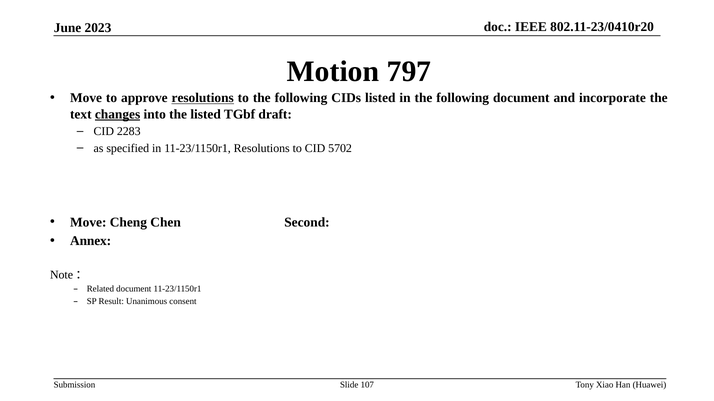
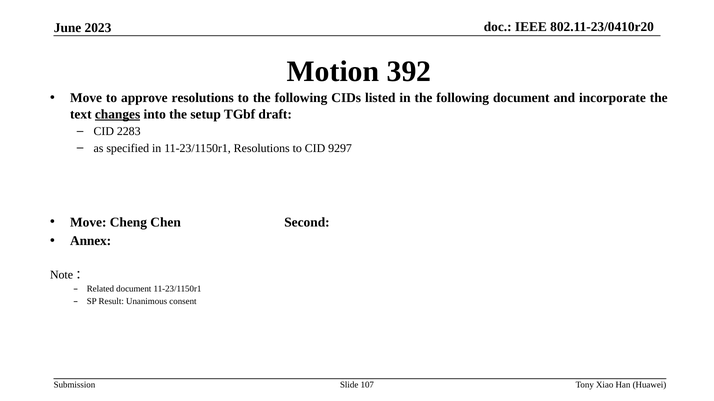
797: 797 -> 392
resolutions at (203, 98) underline: present -> none
the listed: listed -> setup
5702: 5702 -> 9297
